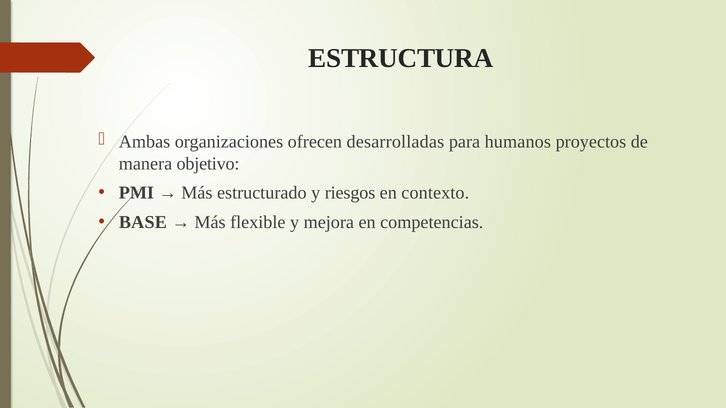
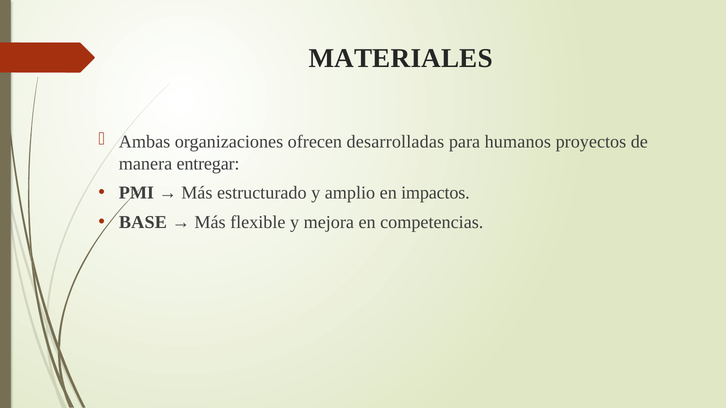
ESTRUCTURA: ESTRUCTURA -> MATERIALES
objetivo: objetivo -> entregar
riesgos: riesgos -> amplio
contexto: contexto -> impactos
